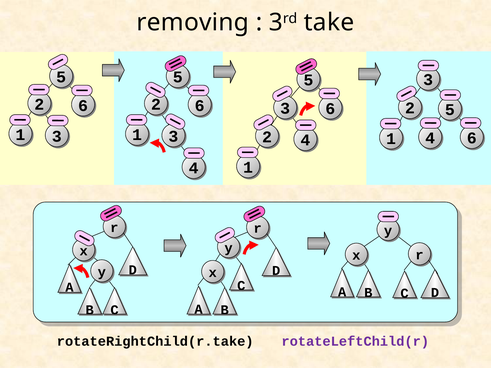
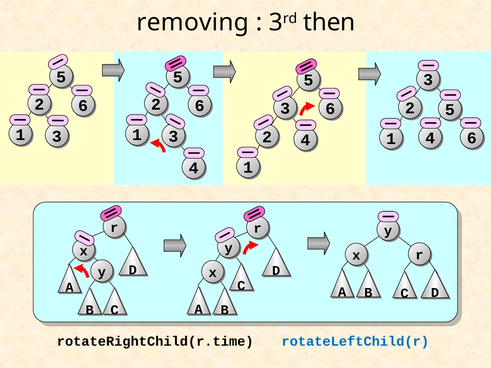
take: take -> then
rotateRightChild(r.take: rotateRightChild(r.take -> rotateRightChild(r.time
rotateLeftChild(r colour: purple -> blue
